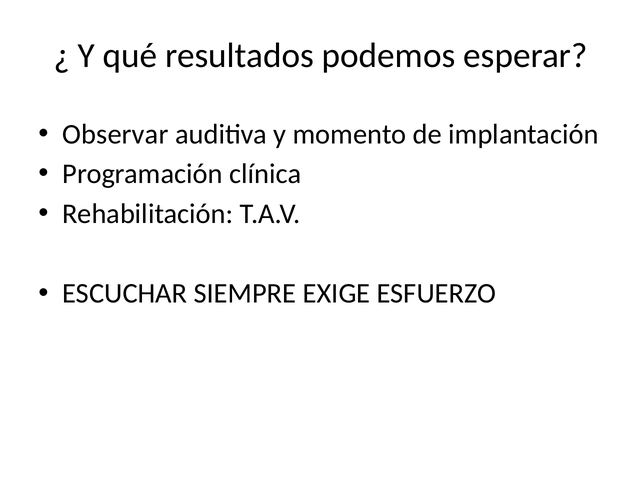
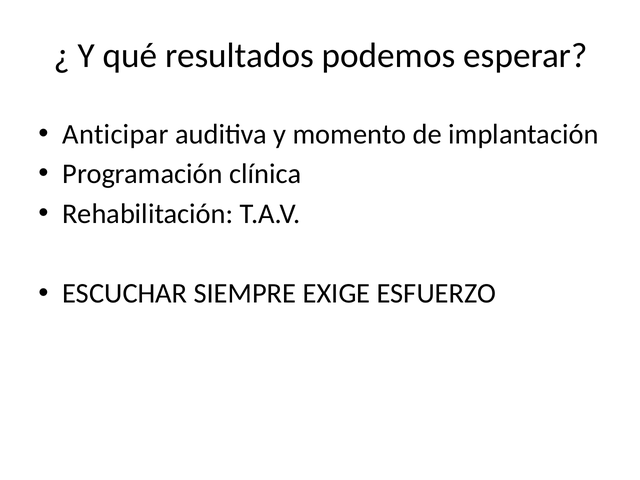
Observar: Observar -> Anticipar
